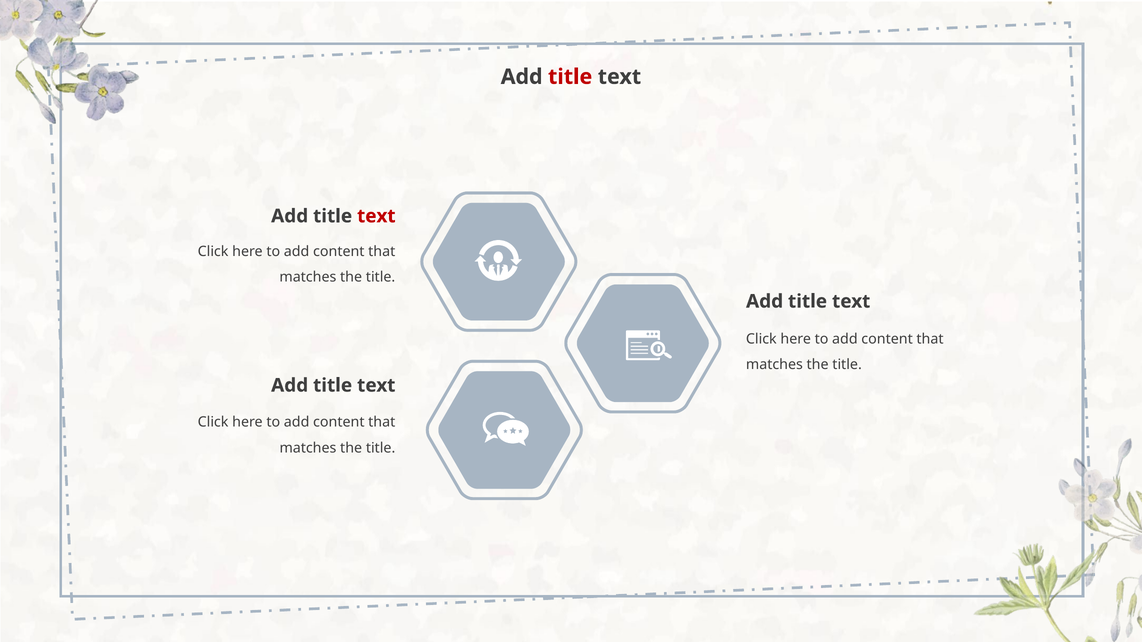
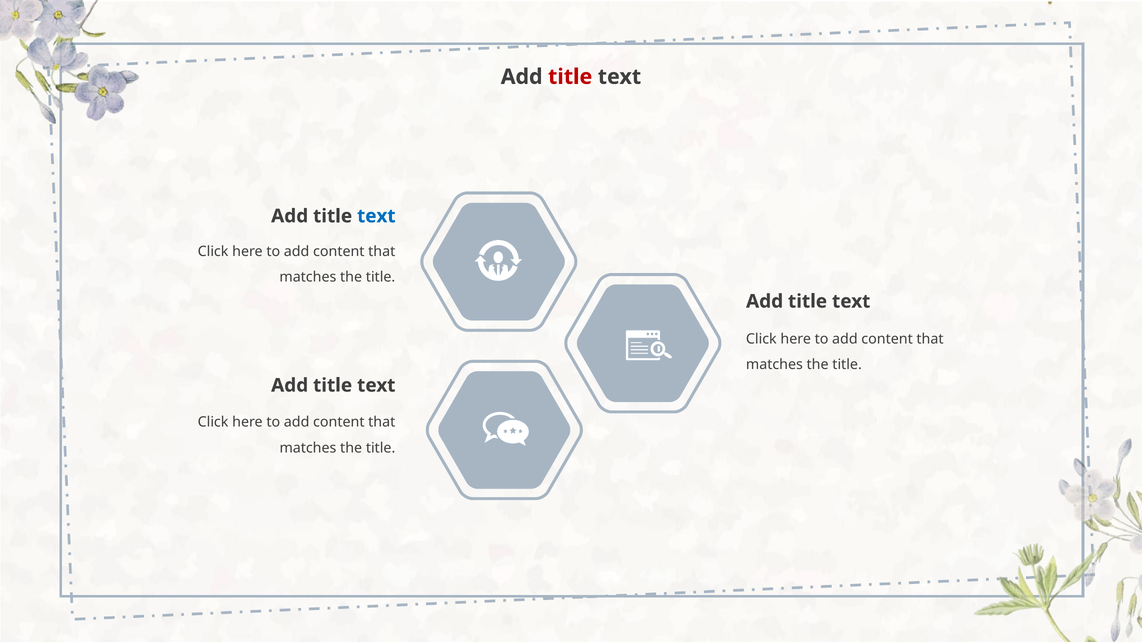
text at (376, 216) colour: red -> blue
